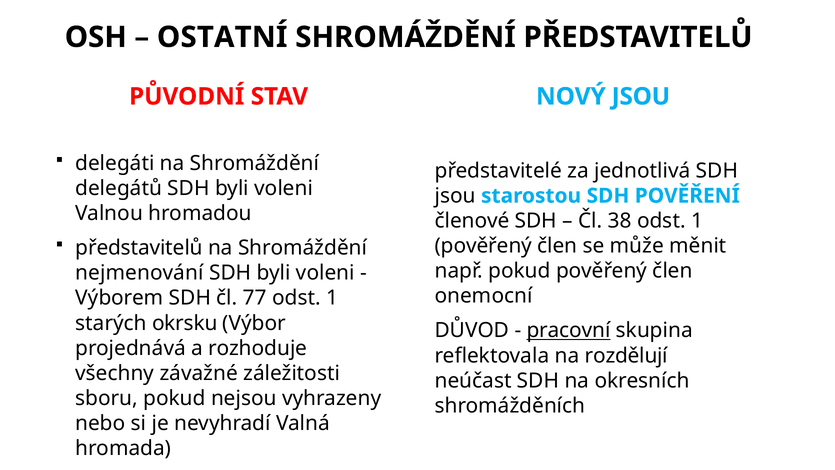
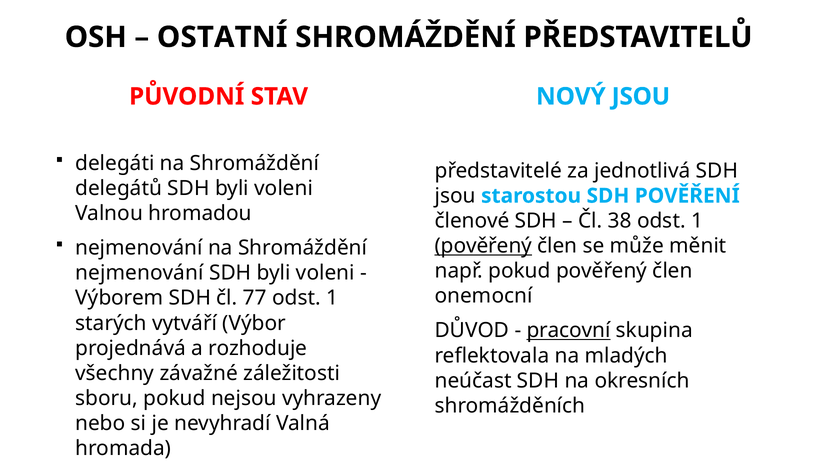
představitelů at (139, 248): představitelů -> nejmenování
pověřený at (483, 246) underline: none -> present
okrsku: okrsku -> vytváří
rozdělují: rozdělují -> mladých
